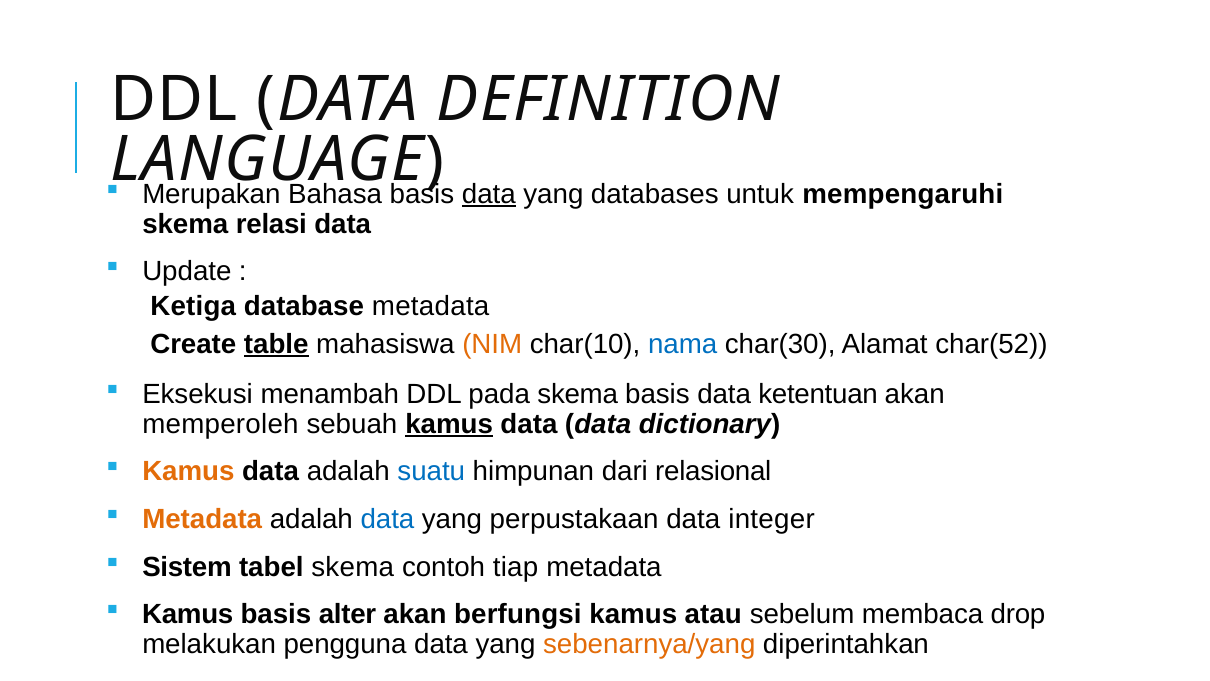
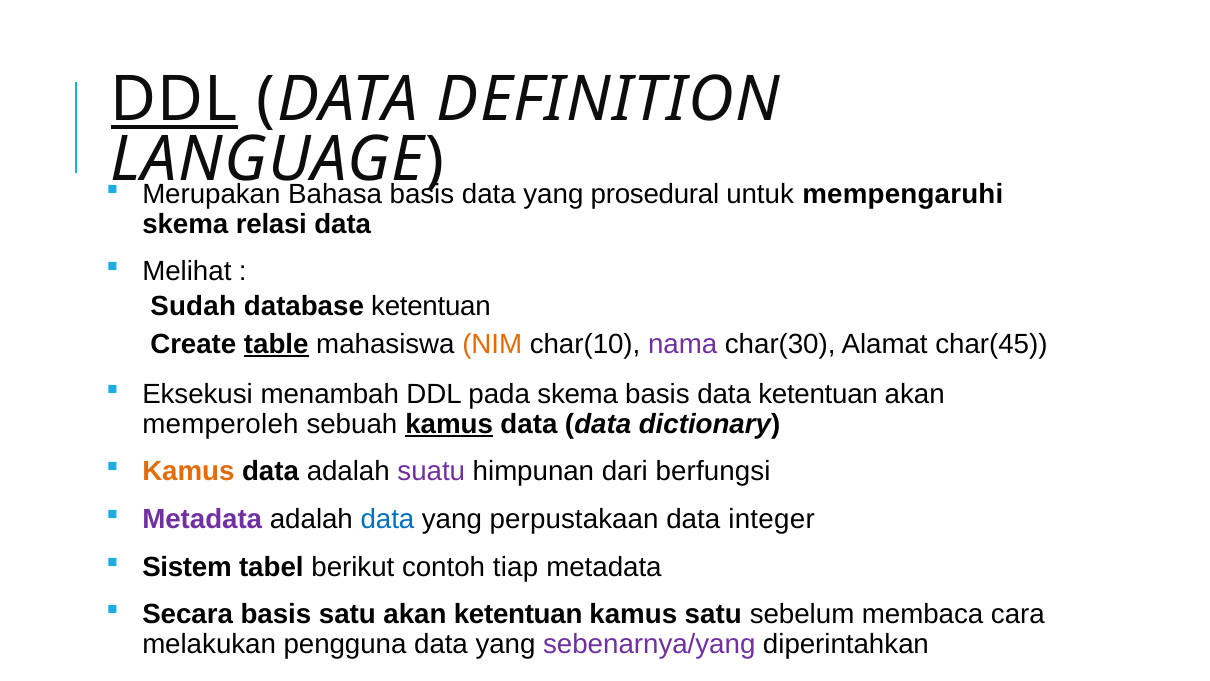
DDL at (174, 100) underline: none -> present
data at (489, 194) underline: present -> none
databases: databases -> prosedural
Update: Update -> Melihat
Ketiga: Ketiga -> Sudah
database metadata: metadata -> ketentuan
nama colour: blue -> purple
char(52: char(52 -> char(45
suatu colour: blue -> purple
relasional: relasional -> berfungsi
Metadata at (202, 519) colour: orange -> purple
tabel skema: skema -> berikut
Kamus at (188, 614): Kamus -> Secara
basis alter: alter -> satu
akan berfungsi: berfungsi -> ketentuan
kamus atau: atau -> satu
drop: drop -> cara
sebenarnya/yang colour: orange -> purple
